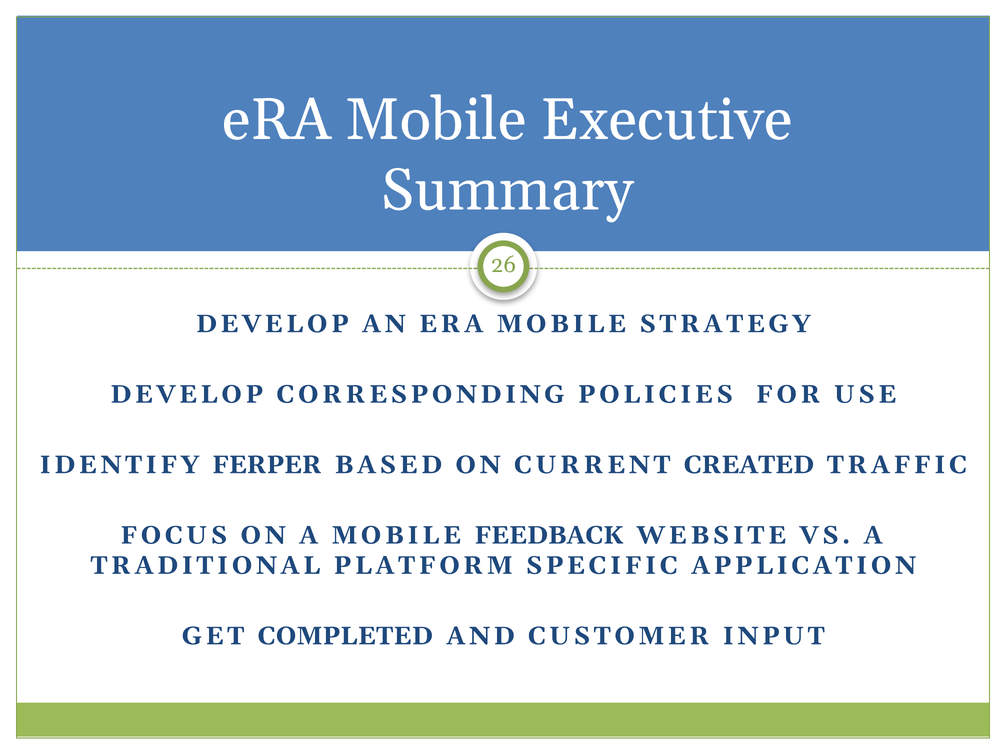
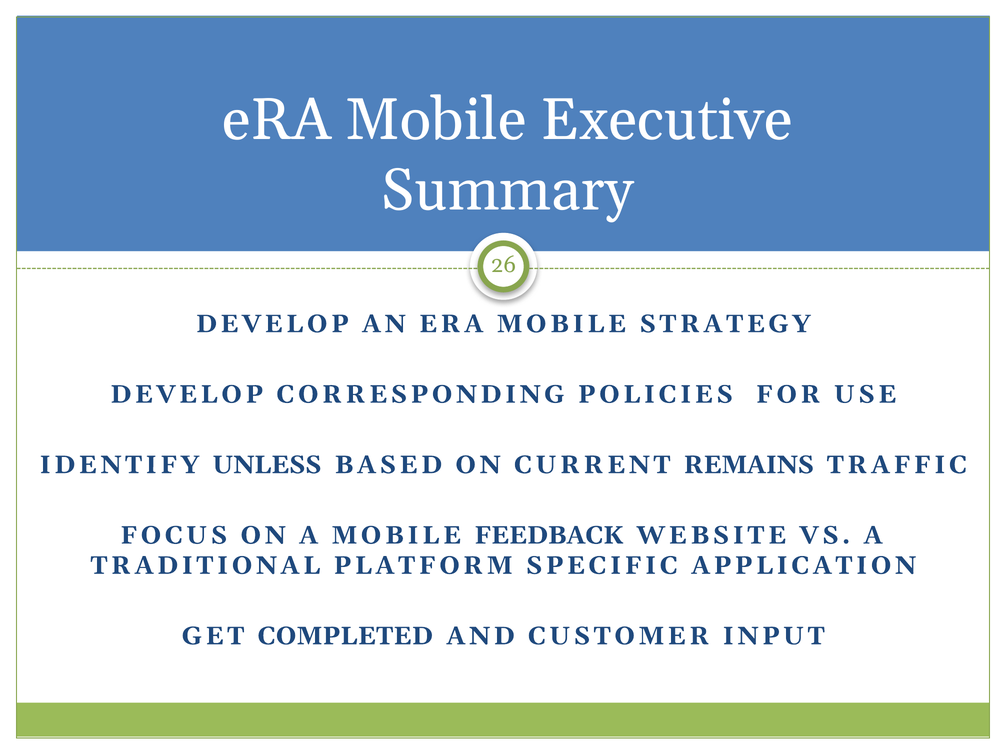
FERPER: FERPER -> UNLESS
CREATED: CREATED -> REMAINS
